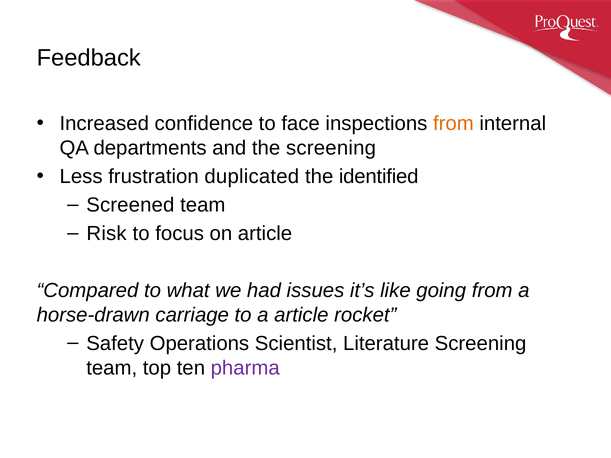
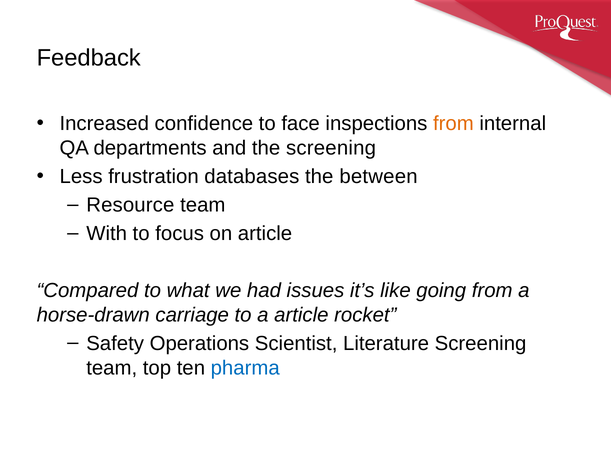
duplicated: duplicated -> databases
identified: identified -> between
Screened: Screened -> Resource
Risk: Risk -> With
pharma colour: purple -> blue
